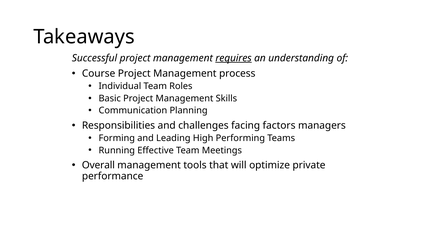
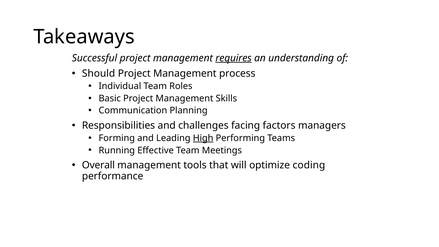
Course: Course -> Should
High underline: none -> present
private: private -> coding
